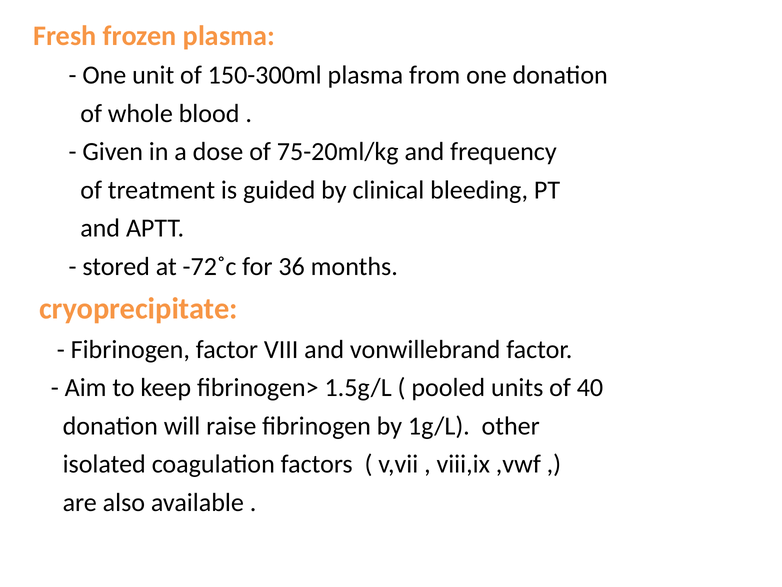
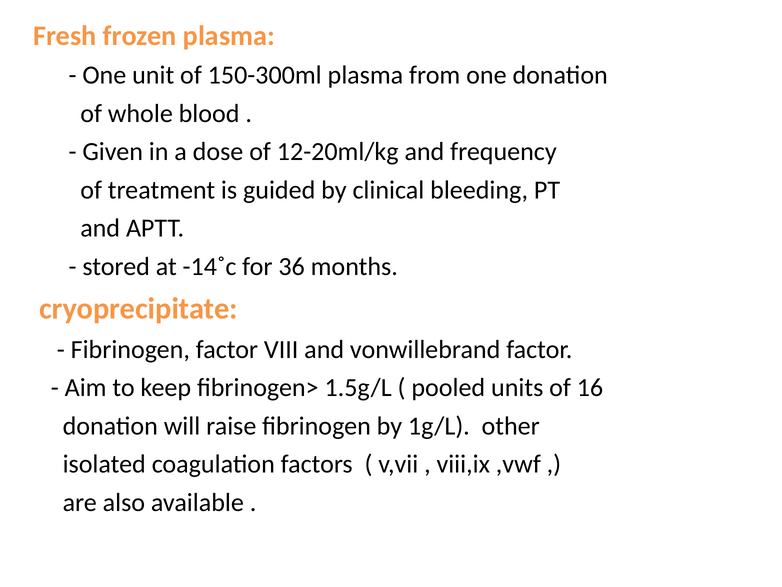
75-20ml/kg: 75-20ml/kg -> 12-20ml/kg
-72˚c: -72˚c -> -14˚c
40: 40 -> 16
